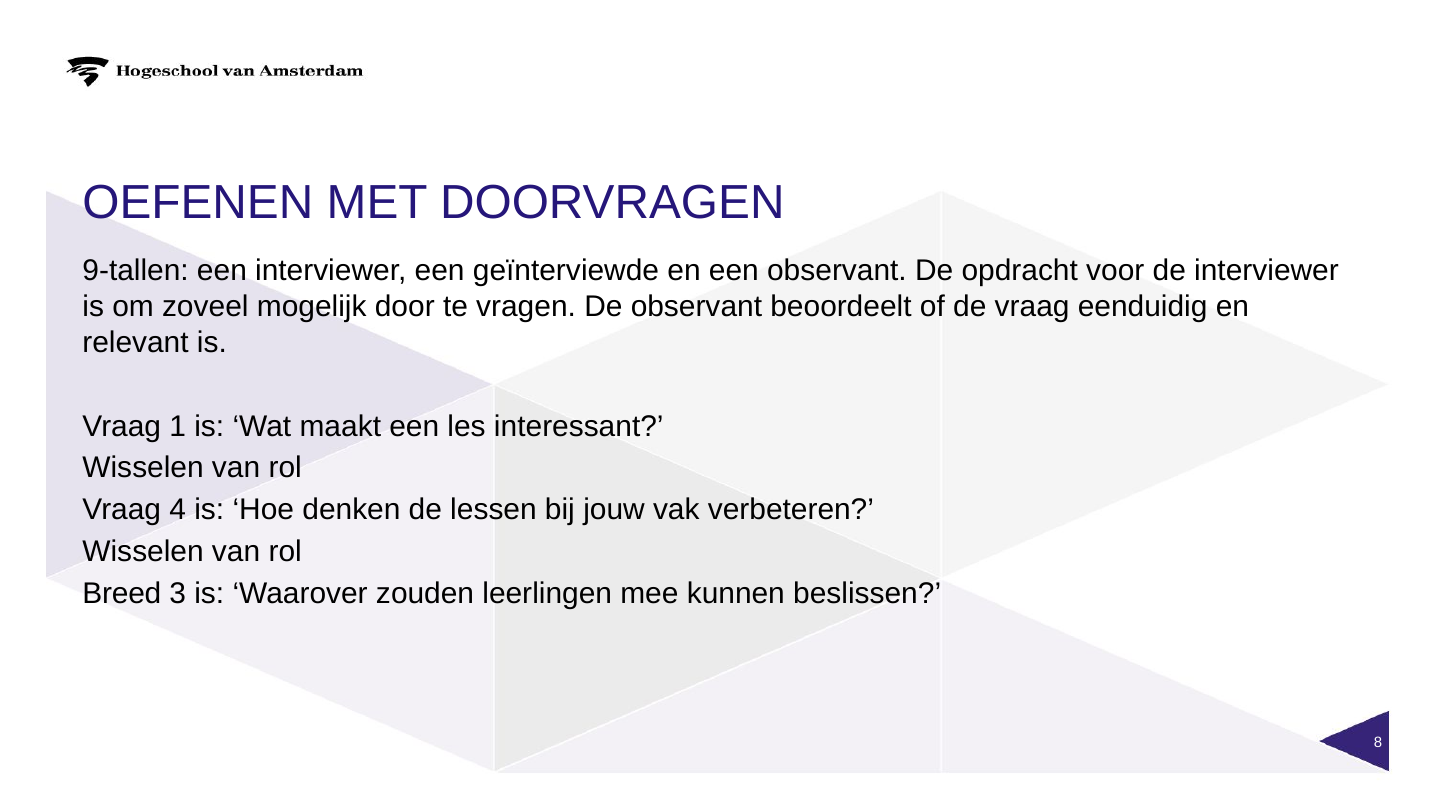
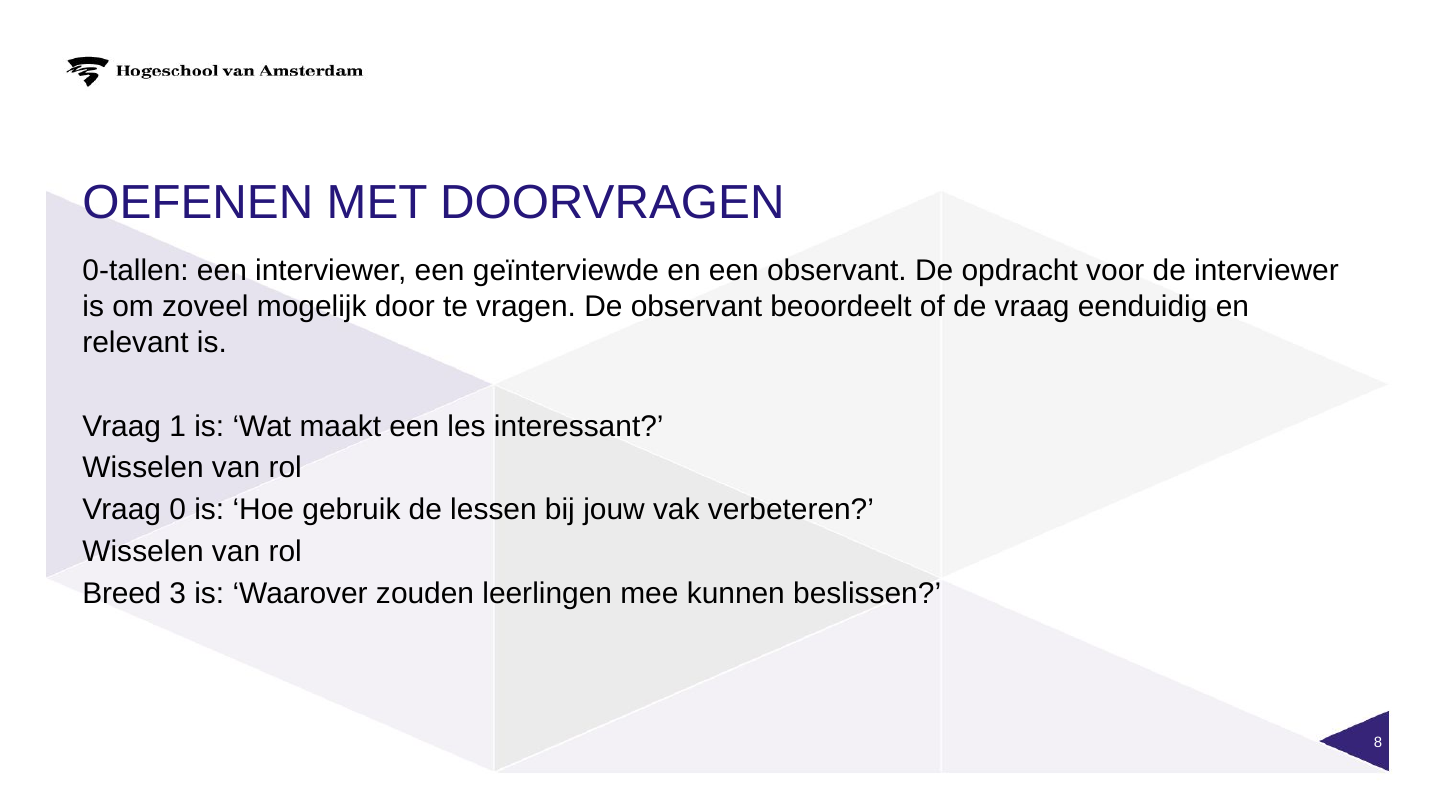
9-tallen: 9-tallen -> 0-tallen
4: 4 -> 0
denken: denken -> gebruik
